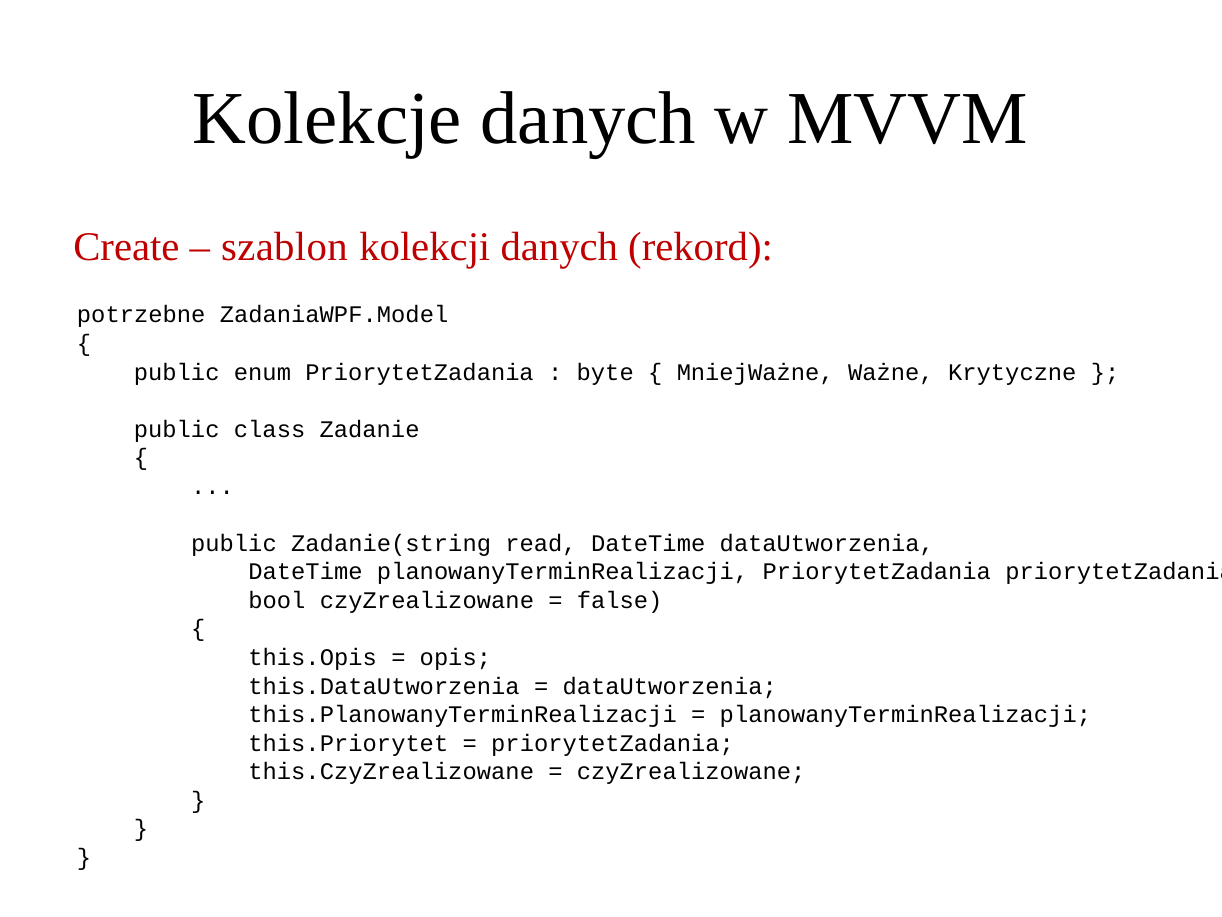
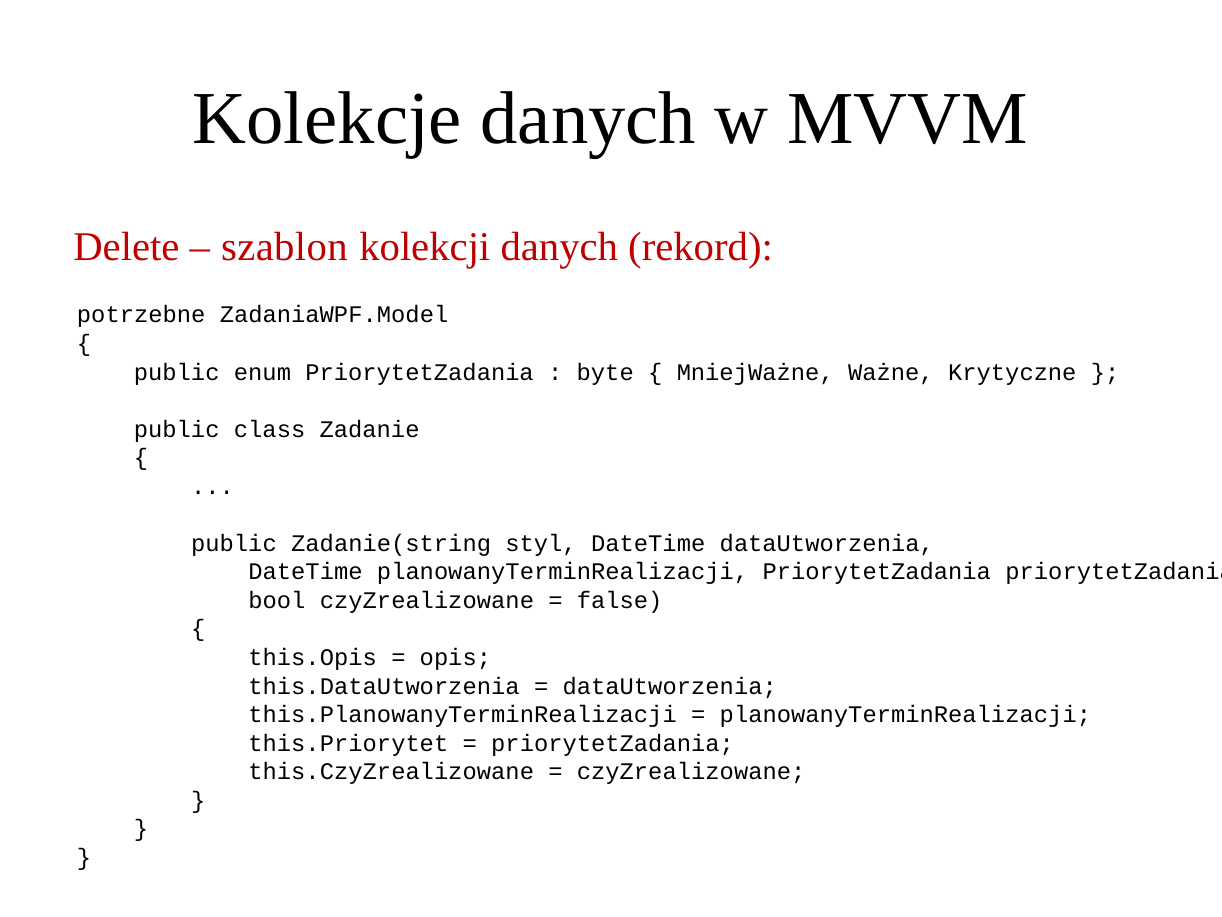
Create: Create -> Delete
read: read -> styl
